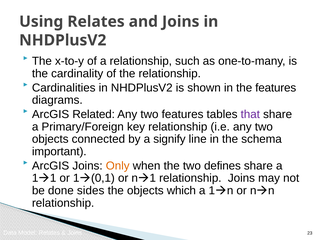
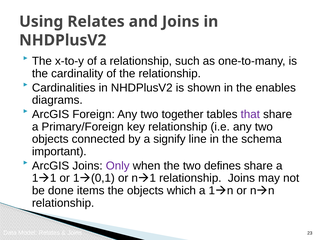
the features: features -> enables
Related: Related -> Foreign
two features: features -> together
Only colour: orange -> purple
sides: sides -> items
